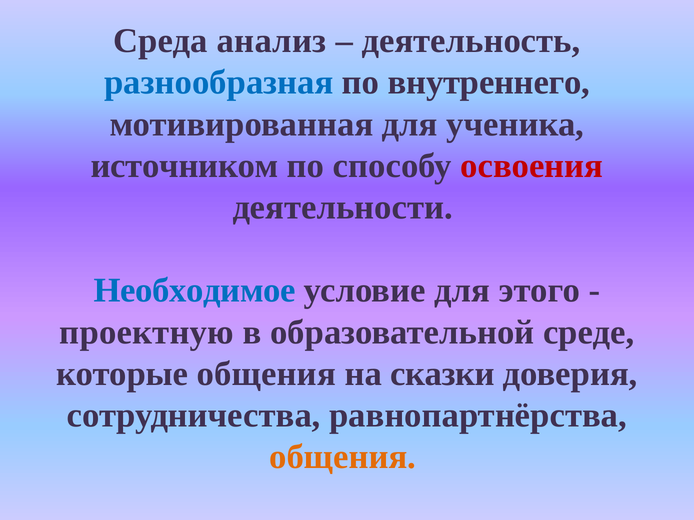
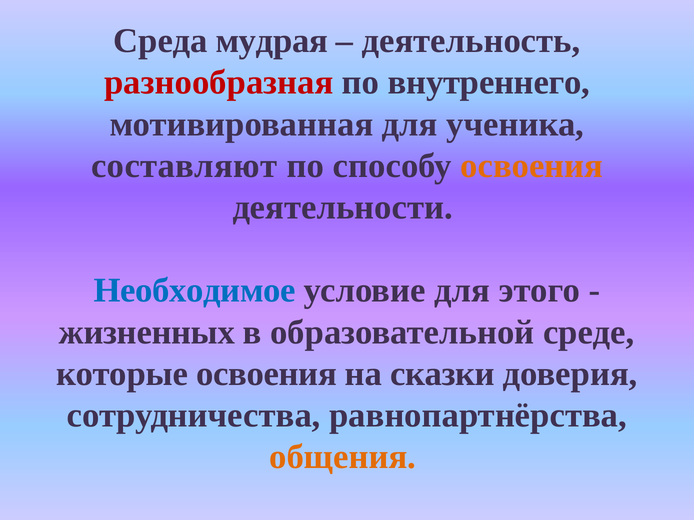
анализ: анализ -> мудрая
разнообразная colour: blue -> red
источником: источником -> составляют
освоения at (532, 166) colour: red -> orange
проектную: проектную -> жизненных
которые общения: общения -> освоения
